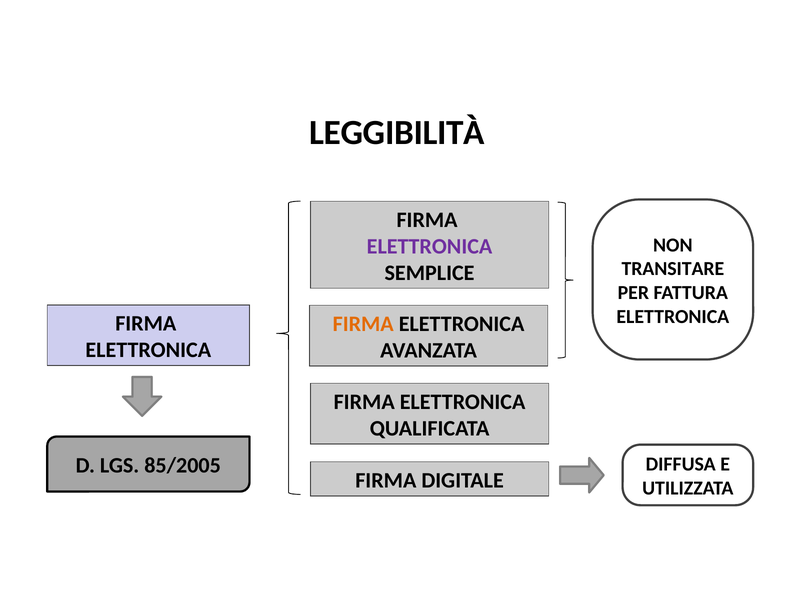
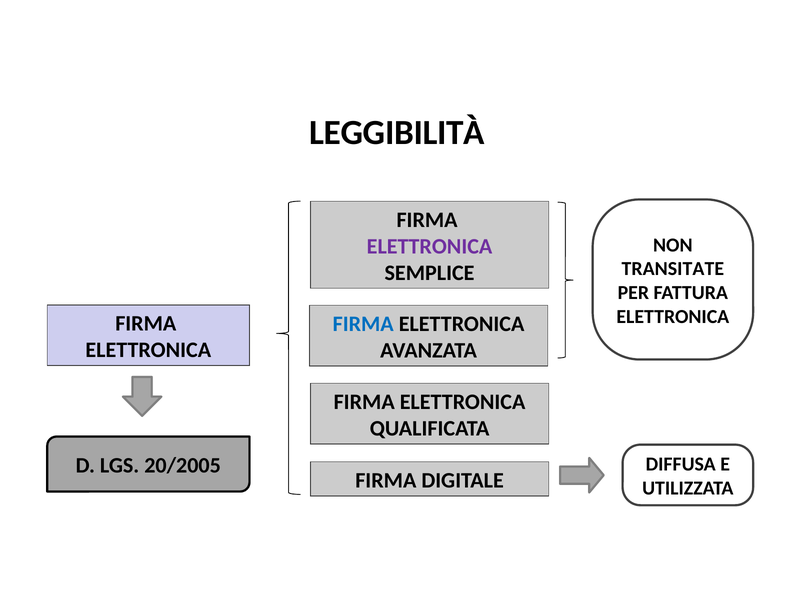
TRANSITARE: TRANSITARE -> TRANSITATE
FIRMA at (363, 324) colour: orange -> blue
85/2005: 85/2005 -> 20/2005
